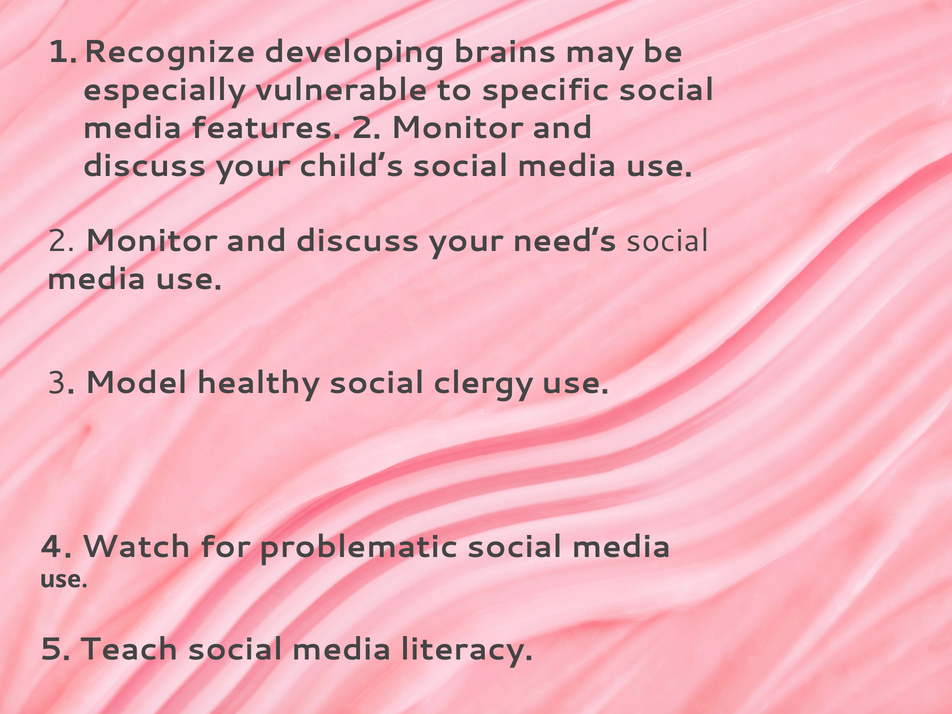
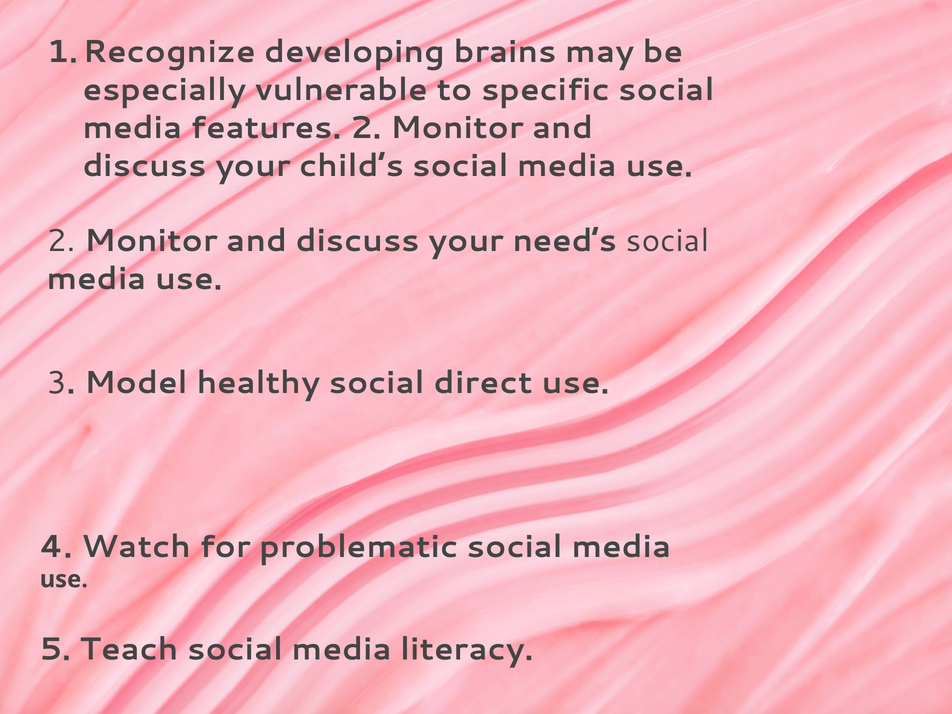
clergy: clergy -> direct
